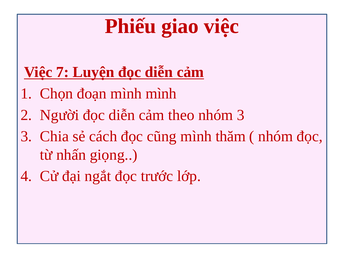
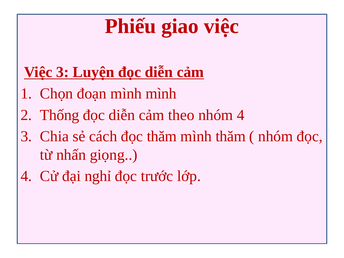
Việc 7: 7 -> 3
Người: Người -> Thống
nhóm 3: 3 -> 4
đọc cũng: cũng -> thăm
ngắt: ngắt -> nghỉ
